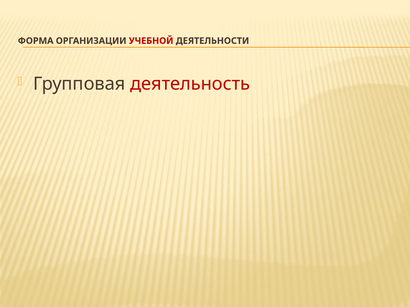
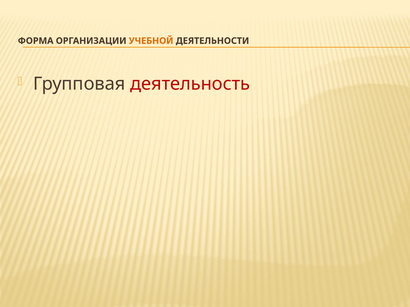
УЧЕБНОЙ colour: red -> orange
